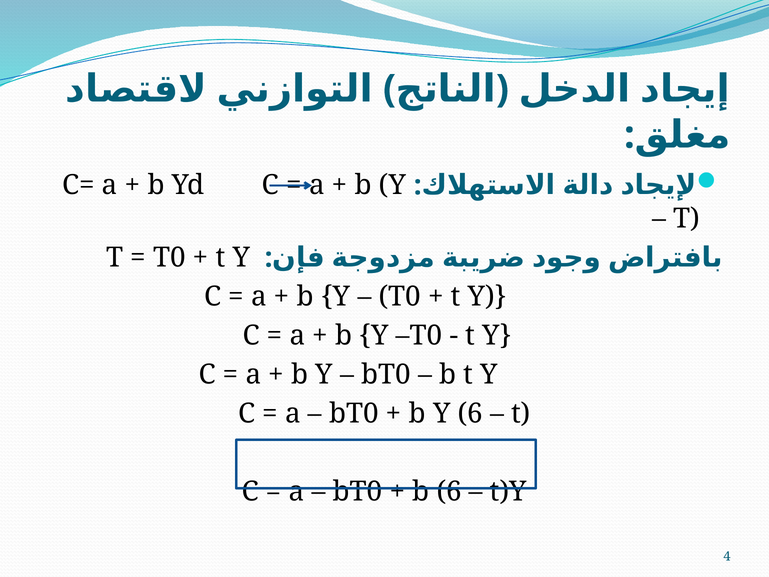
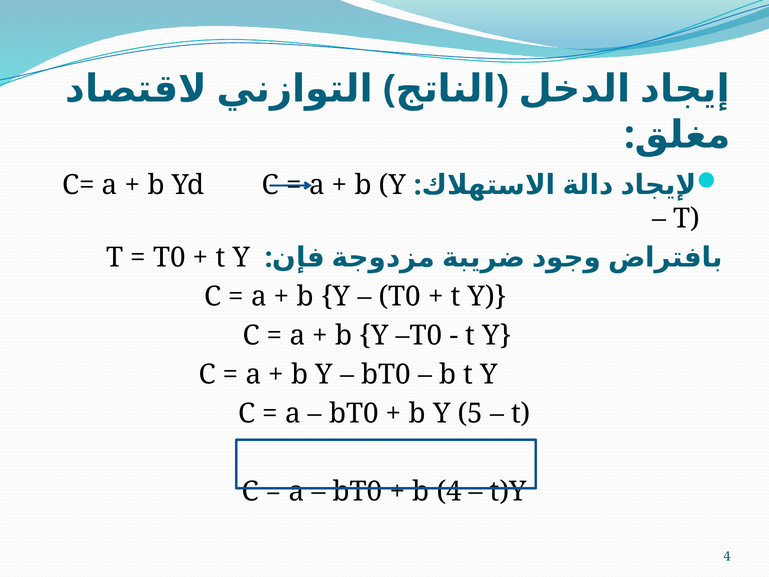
Y 6: 6 -> 5
b 6: 6 -> 4
